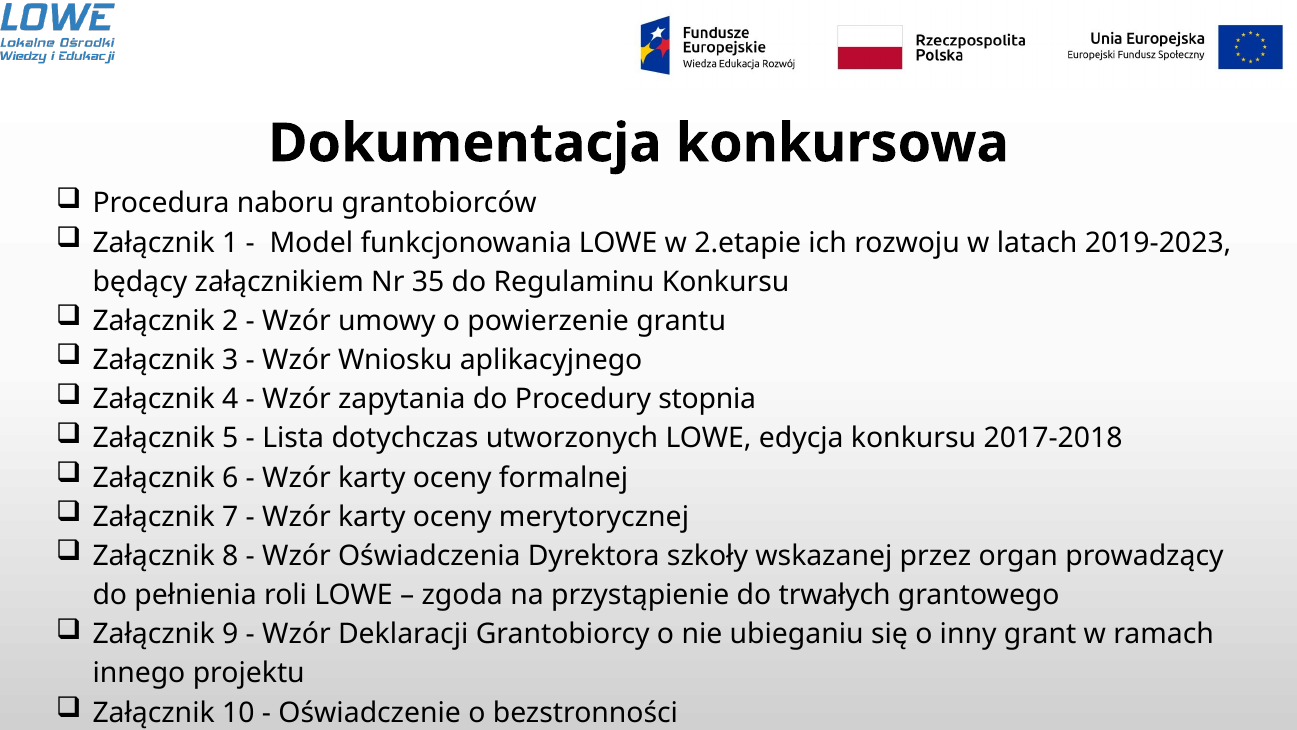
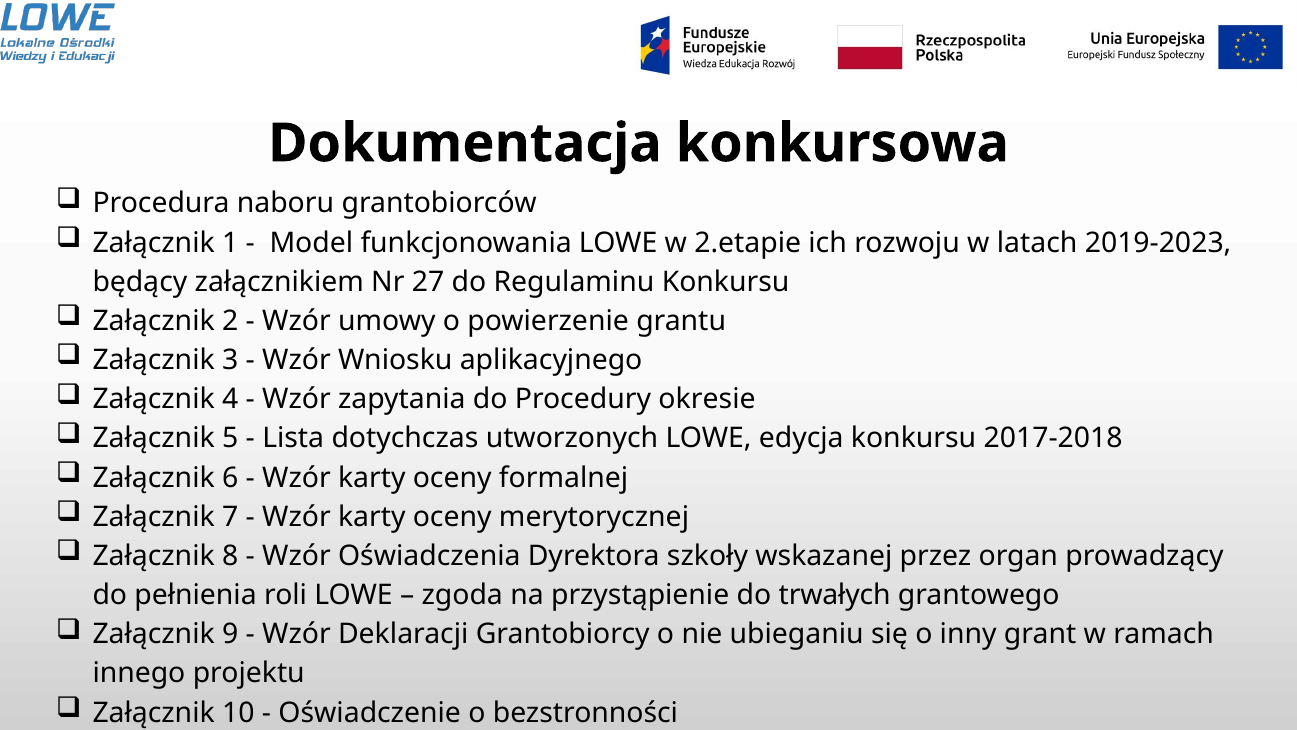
35: 35 -> 27
stopnia: stopnia -> okresie
